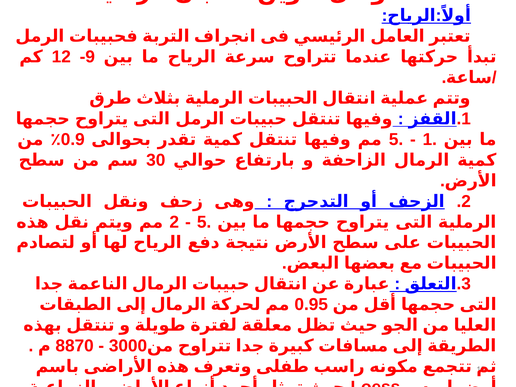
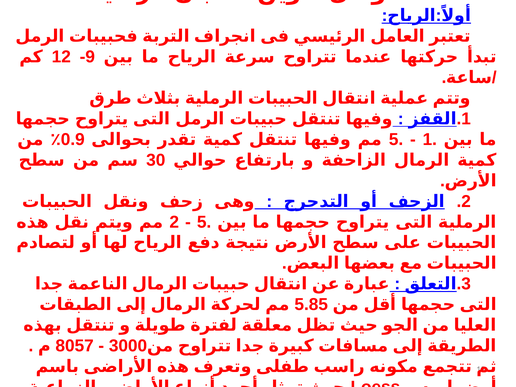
0.95: 0.95 -> 5.85
8870: 8870 -> 8057
